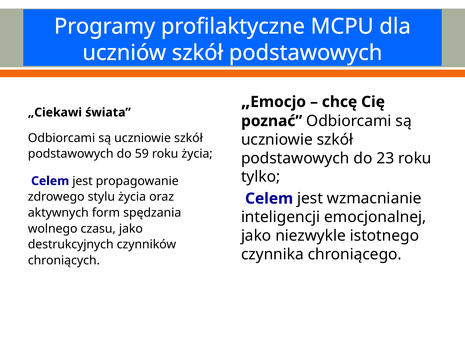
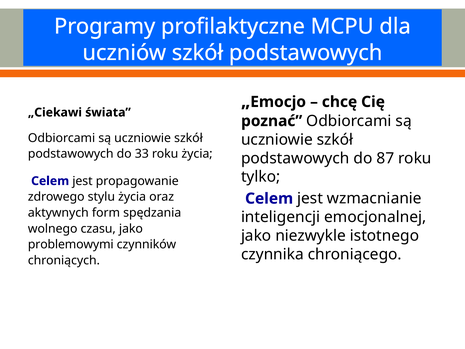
59: 59 -> 33
23: 23 -> 87
destrukcyjnych: destrukcyjnych -> problemowymi
